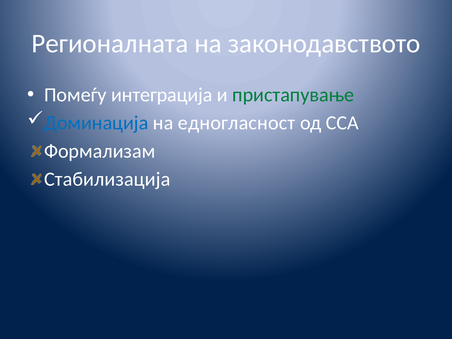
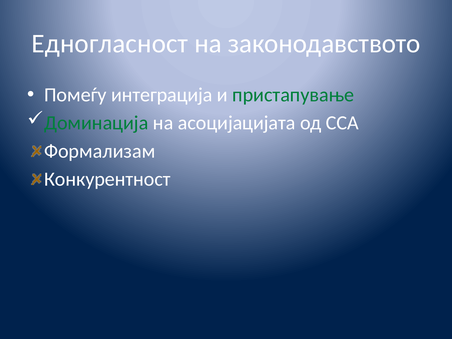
Регионалната: Регионалната -> Едногласност
Доминација colour: blue -> green
едногласност: едногласност -> асоцијацијата
Стабилизација: Стабилизација -> Конкурентност
